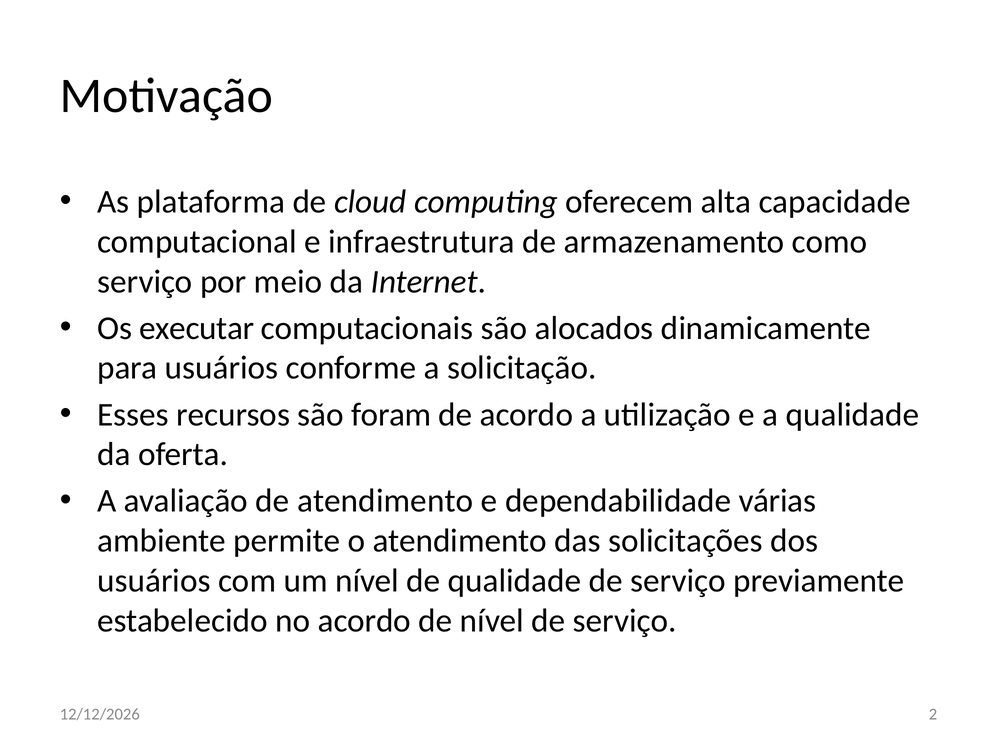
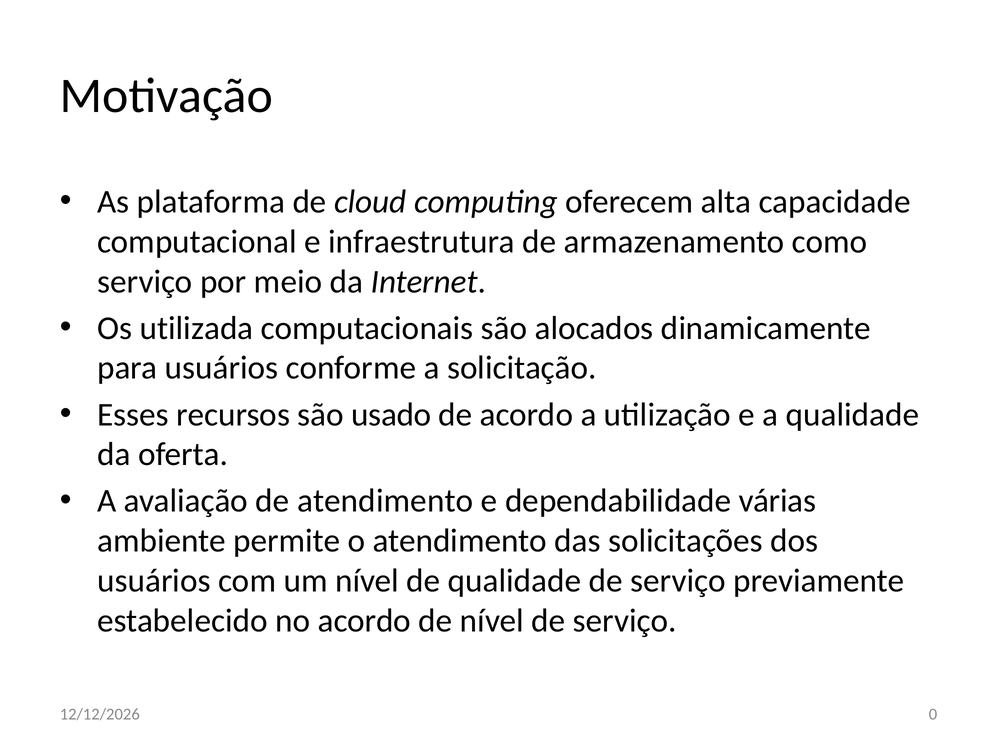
executar: executar -> utilizada
foram: foram -> usado
2: 2 -> 0
